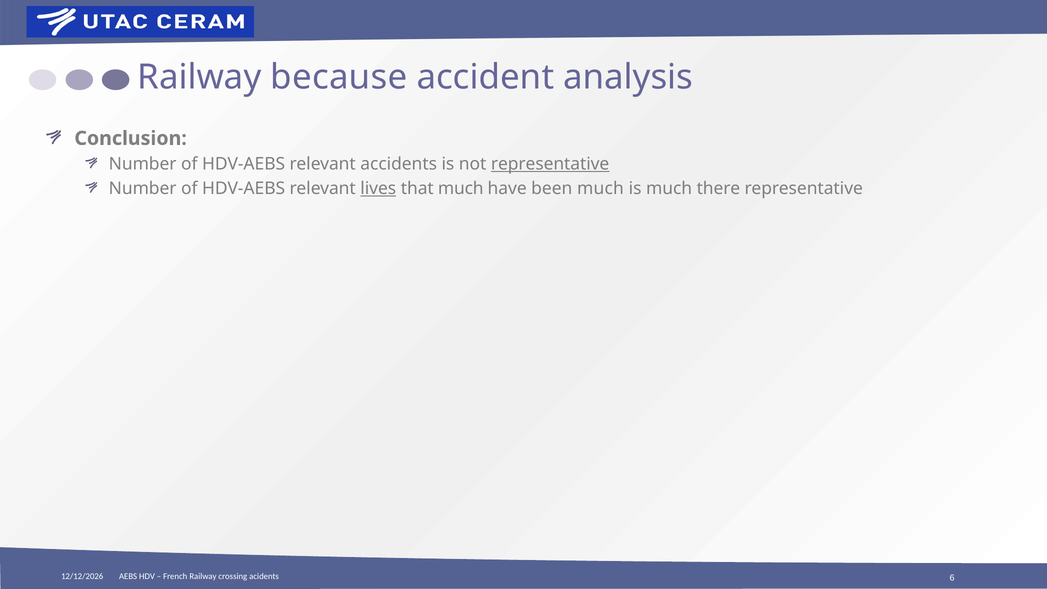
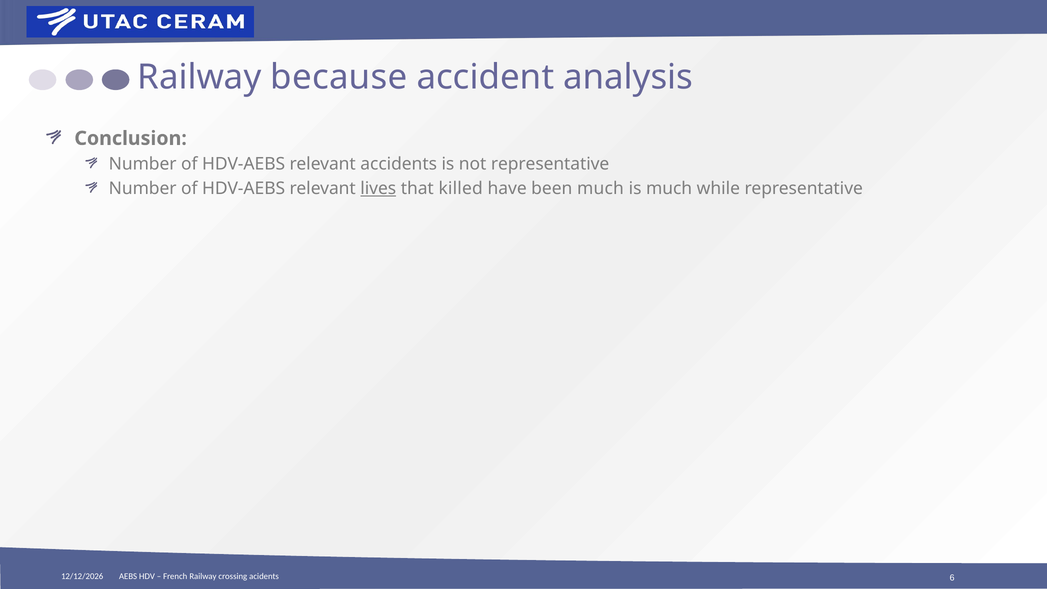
representative at (550, 164) underline: present -> none
that much: much -> killed
there: there -> while
